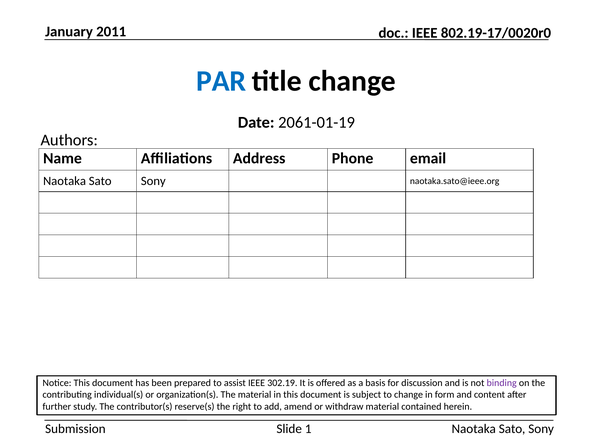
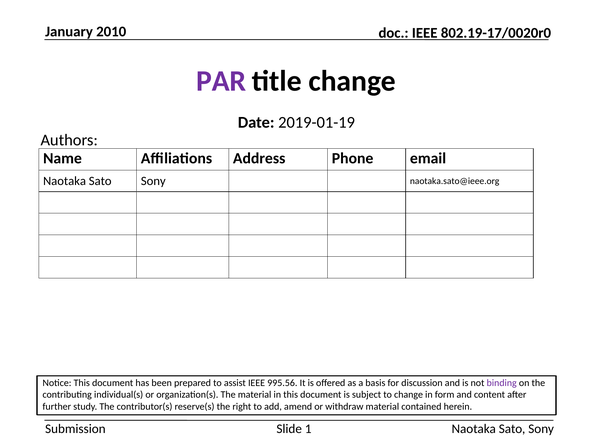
2011: 2011 -> 2010
PAR colour: blue -> purple
2061-01-19: 2061-01-19 -> 2019-01-19
302.19: 302.19 -> 995.56
